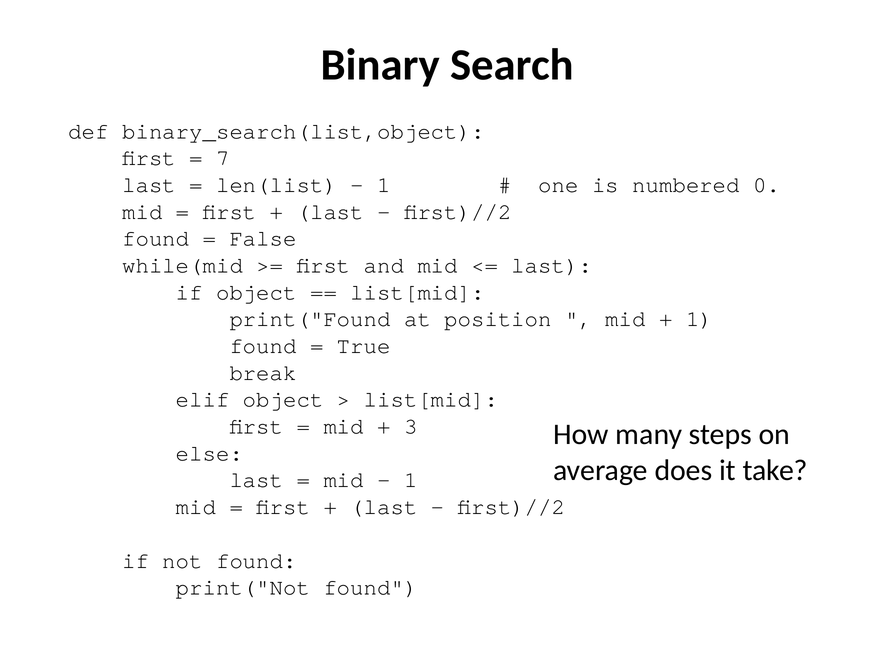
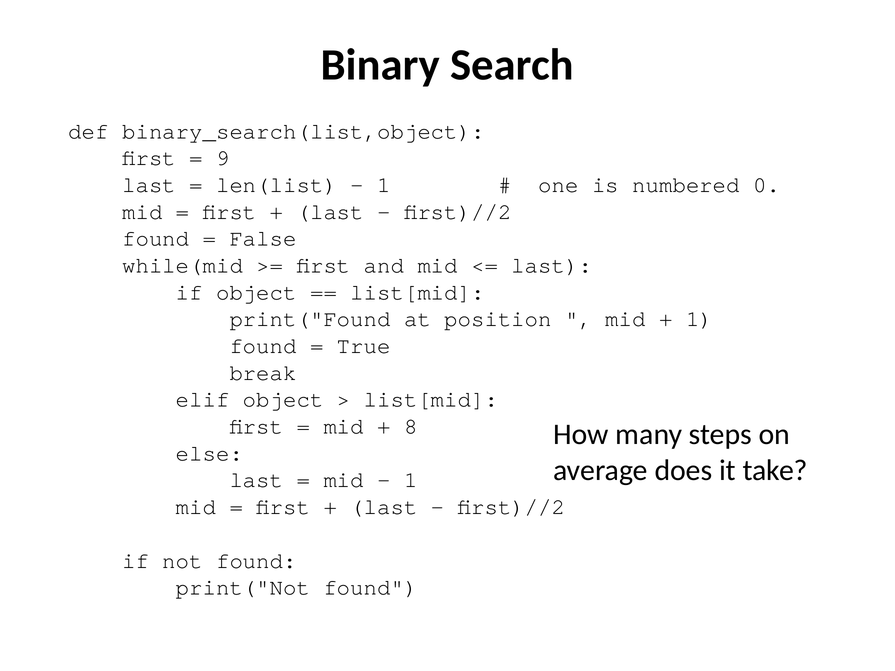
7: 7 -> 9
3: 3 -> 8
